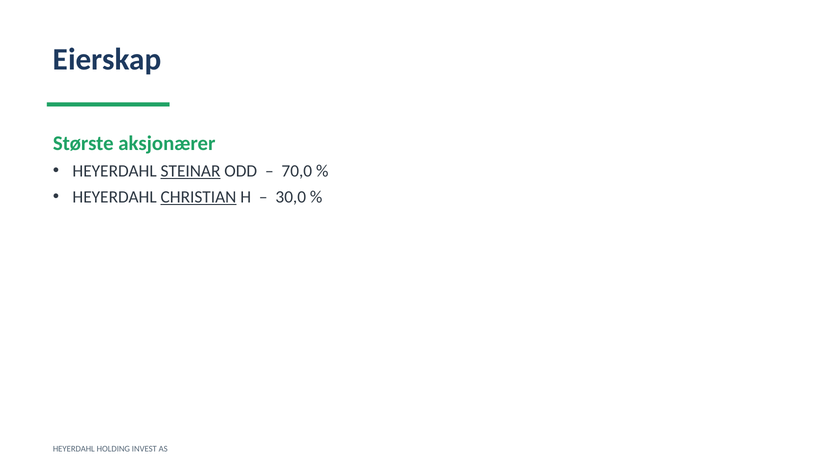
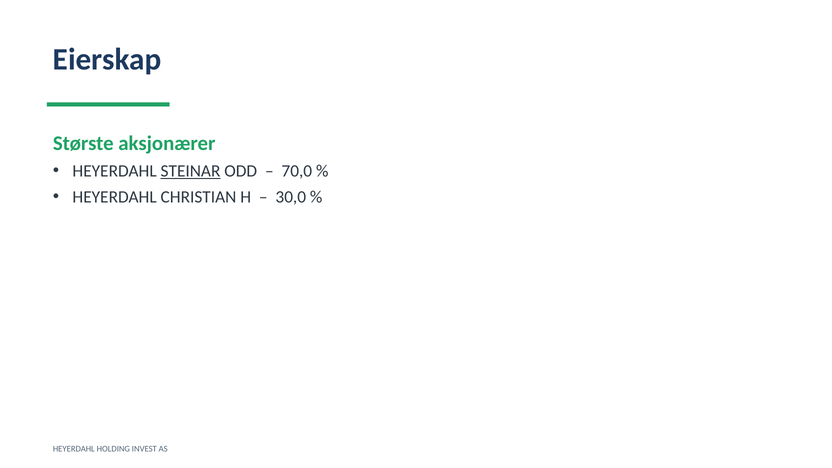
CHRISTIAN underline: present -> none
